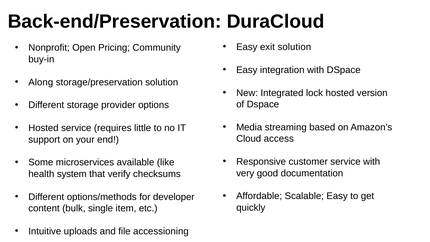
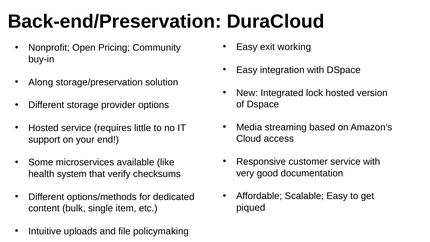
exit solution: solution -> working
developer: developer -> dedicated
quickly: quickly -> piqued
accessioning: accessioning -> policymaking
